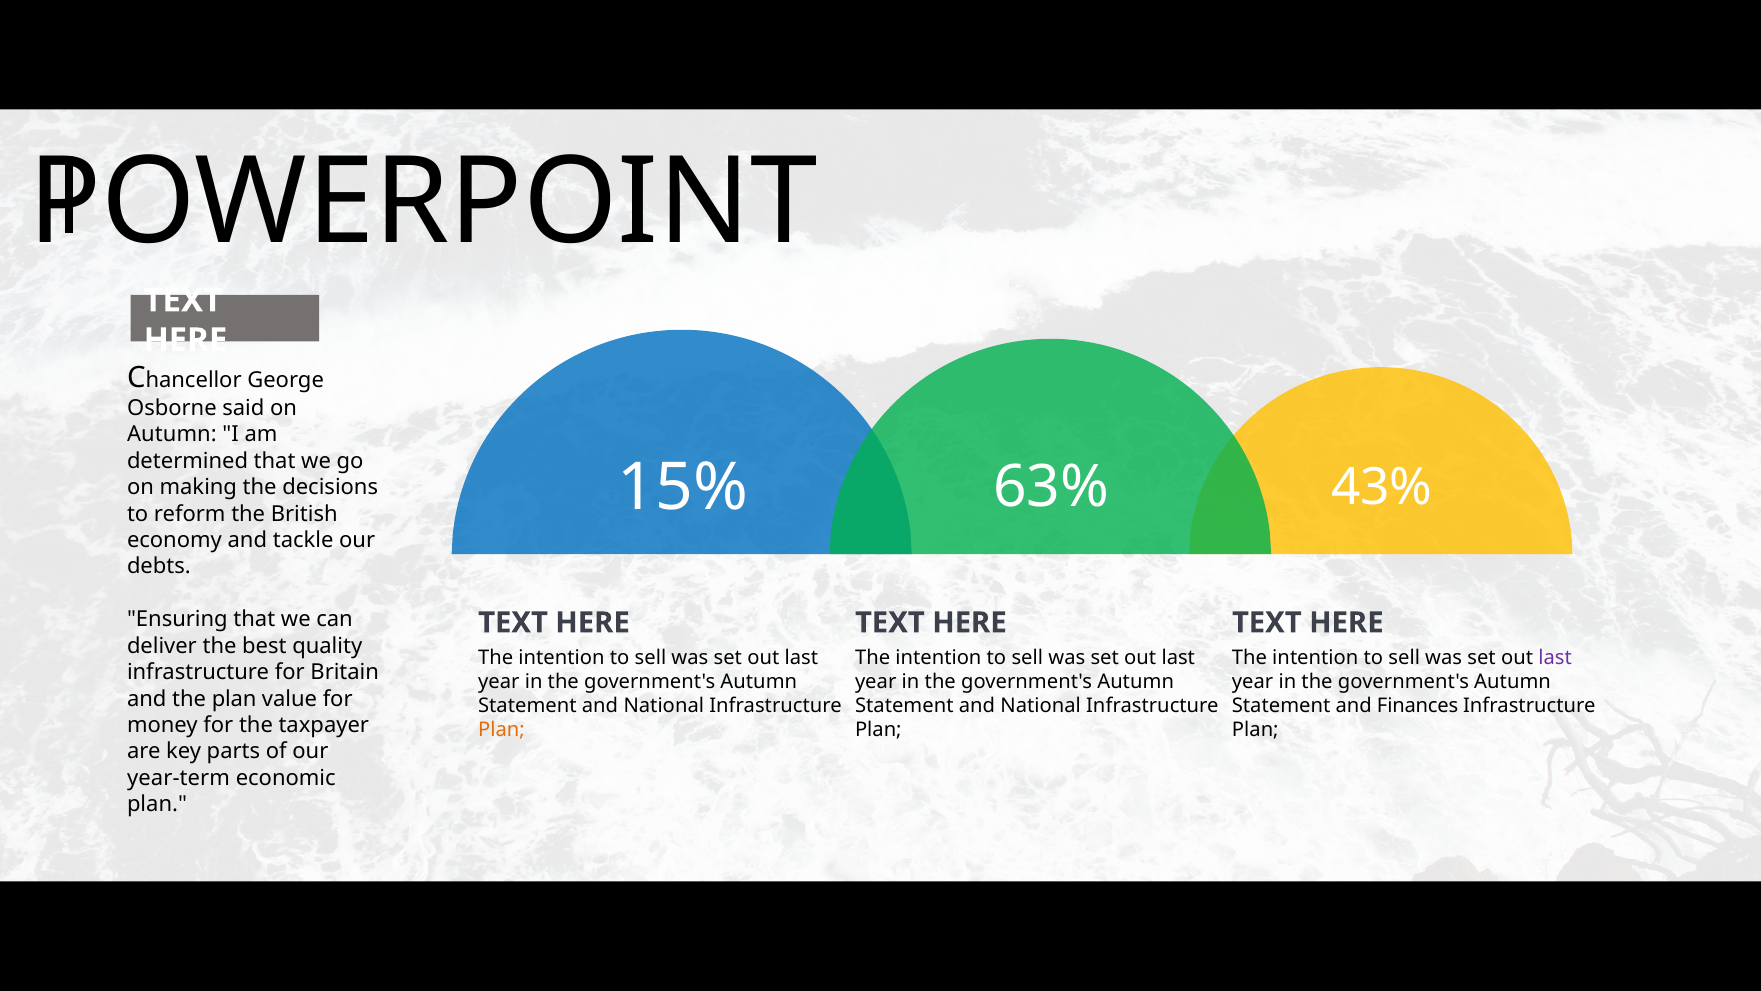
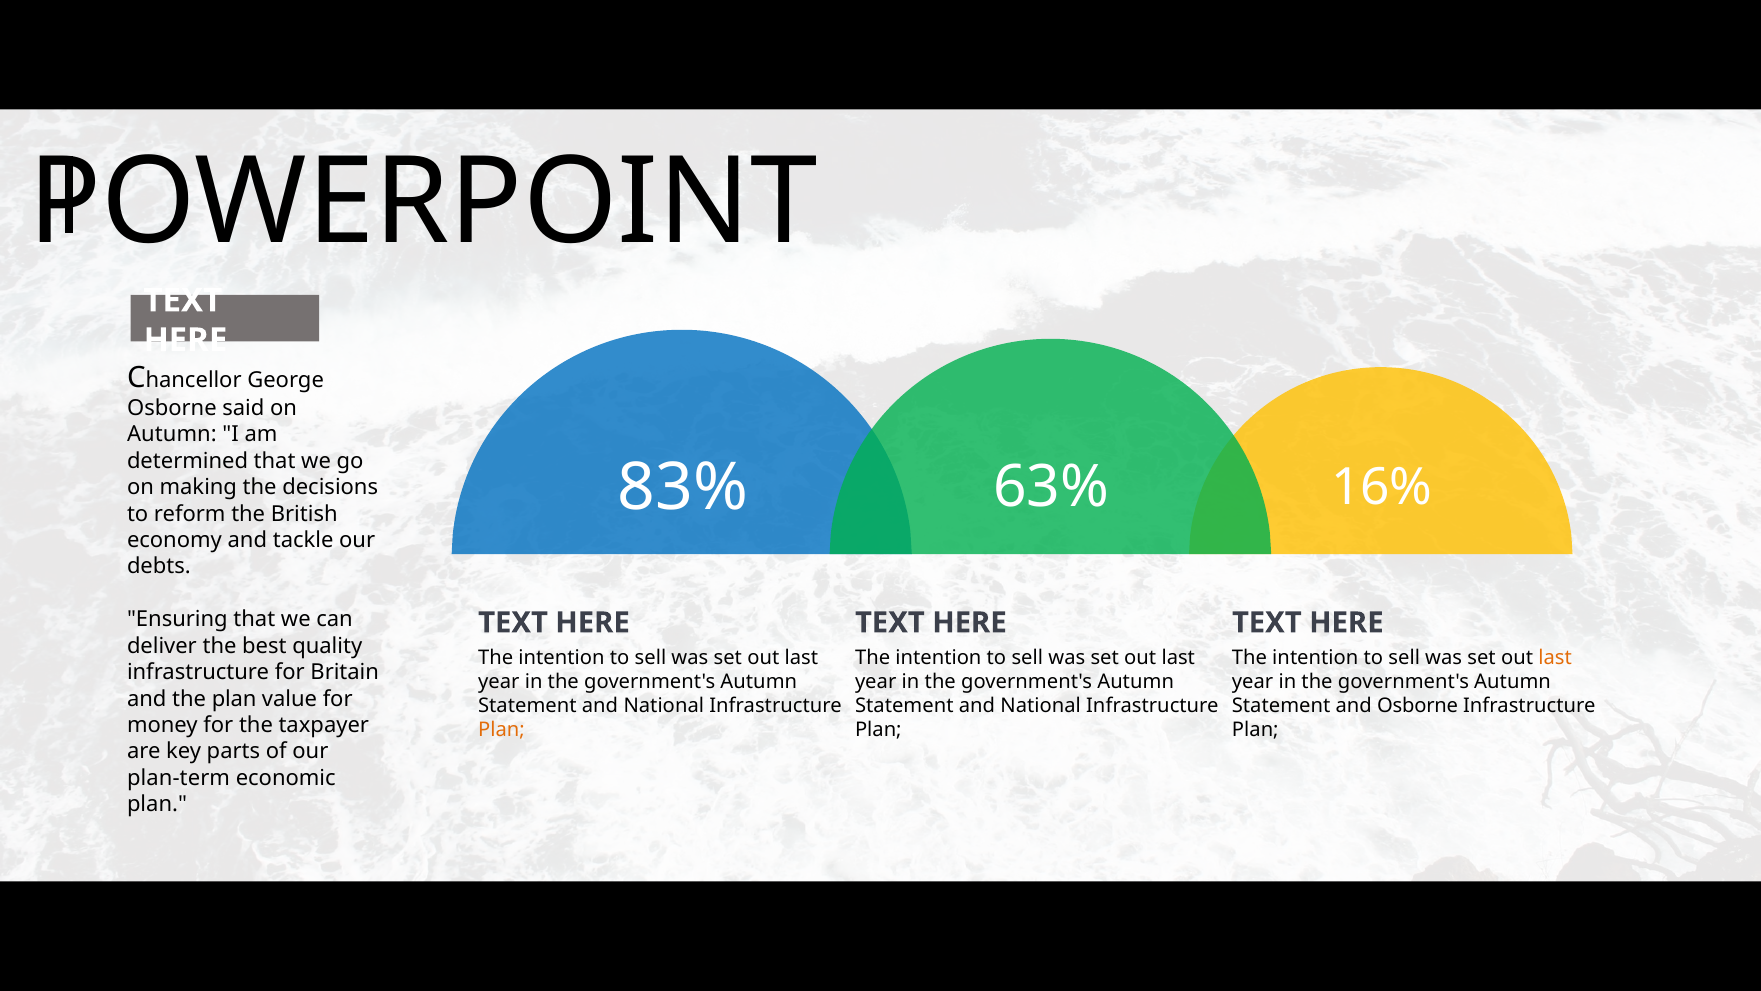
15%: 15% -> 83%
43%: 43% -> 16%
last at (1555, 657) colour: purple -> orange
and Finances: Finances -> Osborne
year-term: year-term -> plan-term
